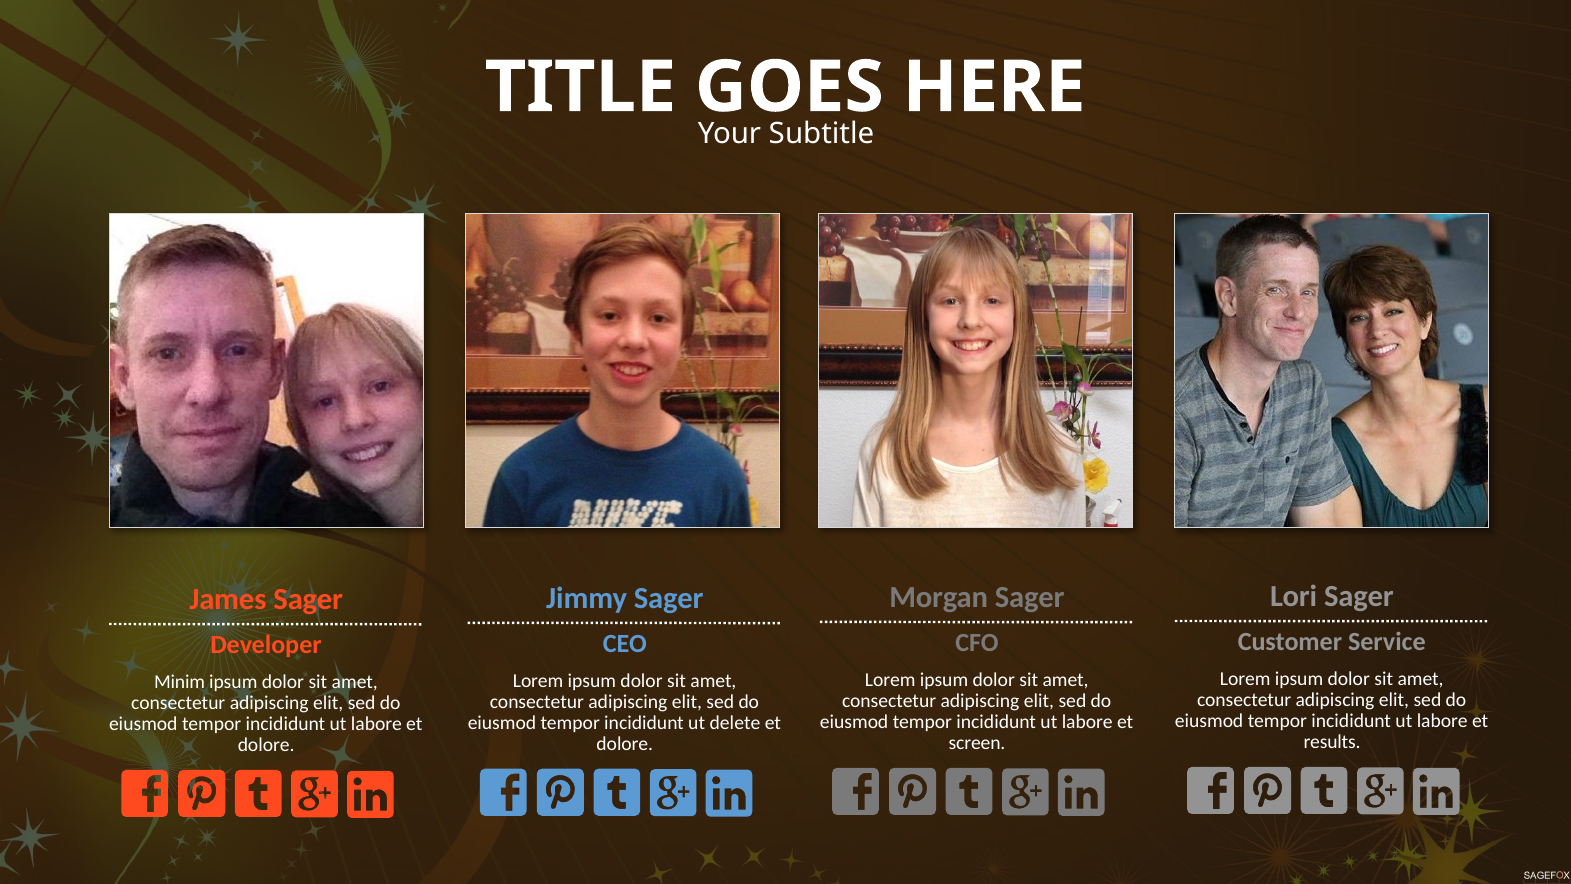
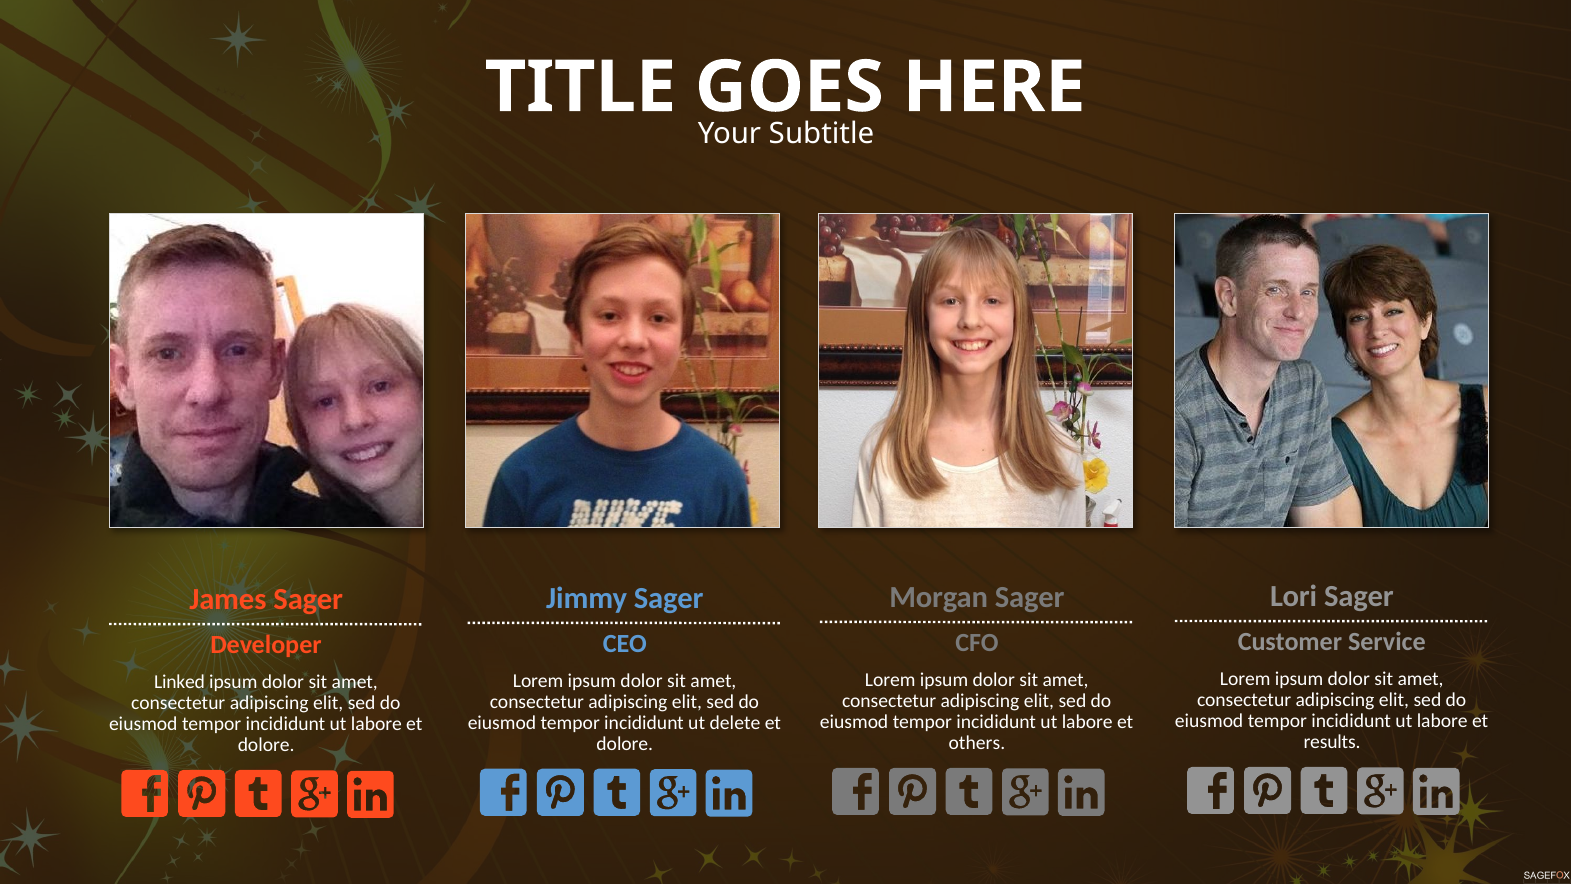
Minim: Minim -> Linked
screen: screen -> others
